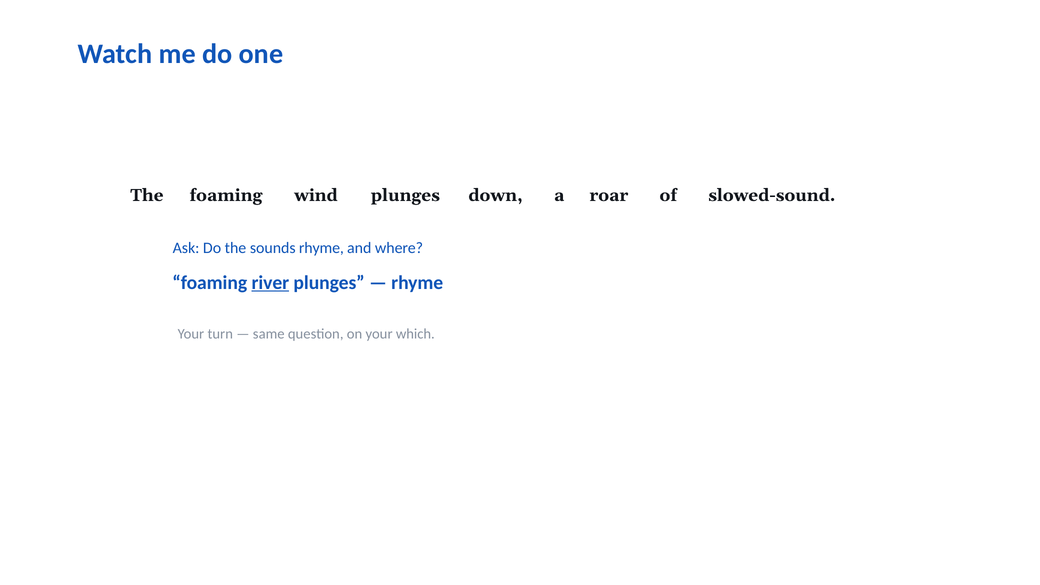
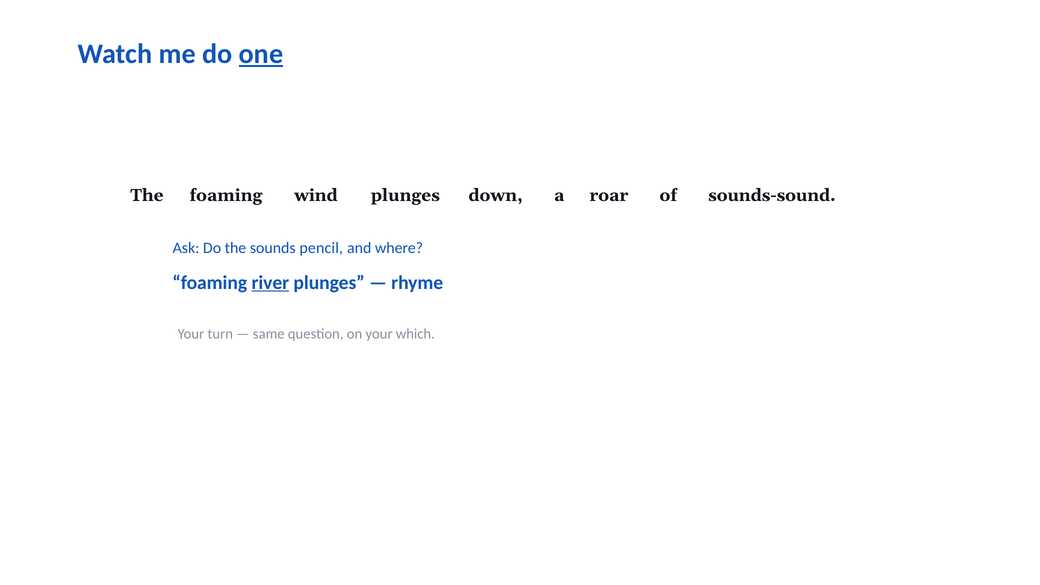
one underline: none -> present
slowed-sound: slowed-sound -> sounds-sound
sounds rhyme: rhyme -> pencil
